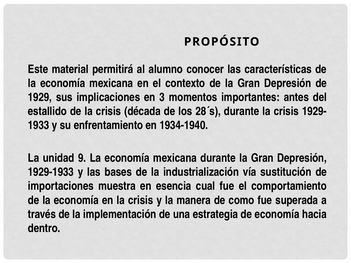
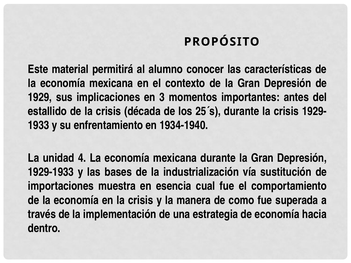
28´s: 28´s -> 25´s
9: 9 -> 4
